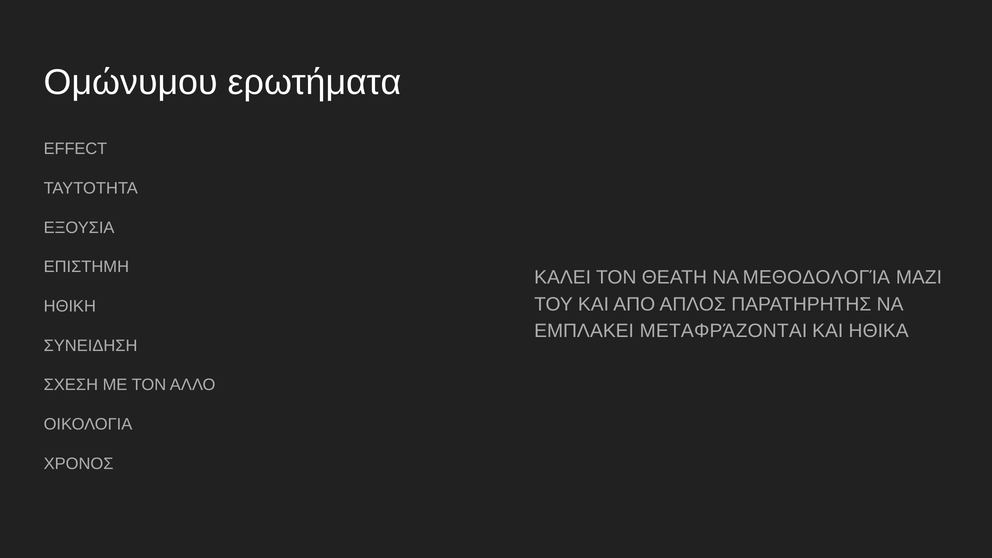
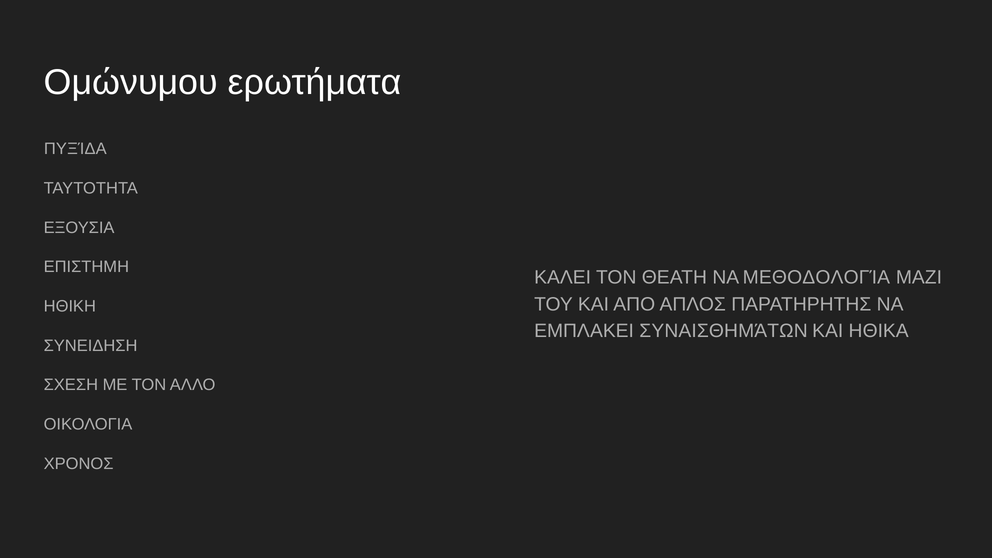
EFFECT: EFFECT -> ΠΥΞΊΔΑ
ΜΕΤΑΦΡΆΖΟΝΤΑΙ: ΜΕΤΑΦΡΆΖΟΝΤΑΙ -> ΣΥΝΑΙΣΘΗΜΆΤΩΝ
